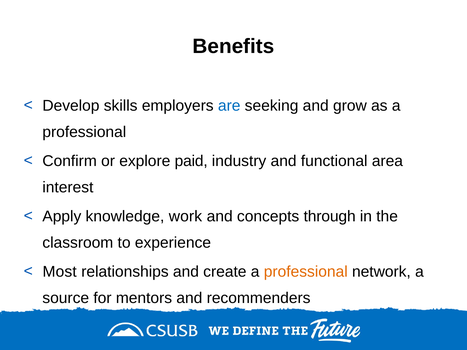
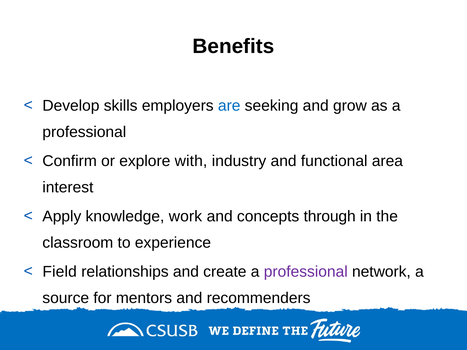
paid: paid -> with
Most: Most -> Field
professional at (306, 272) colour: orange -> purple
